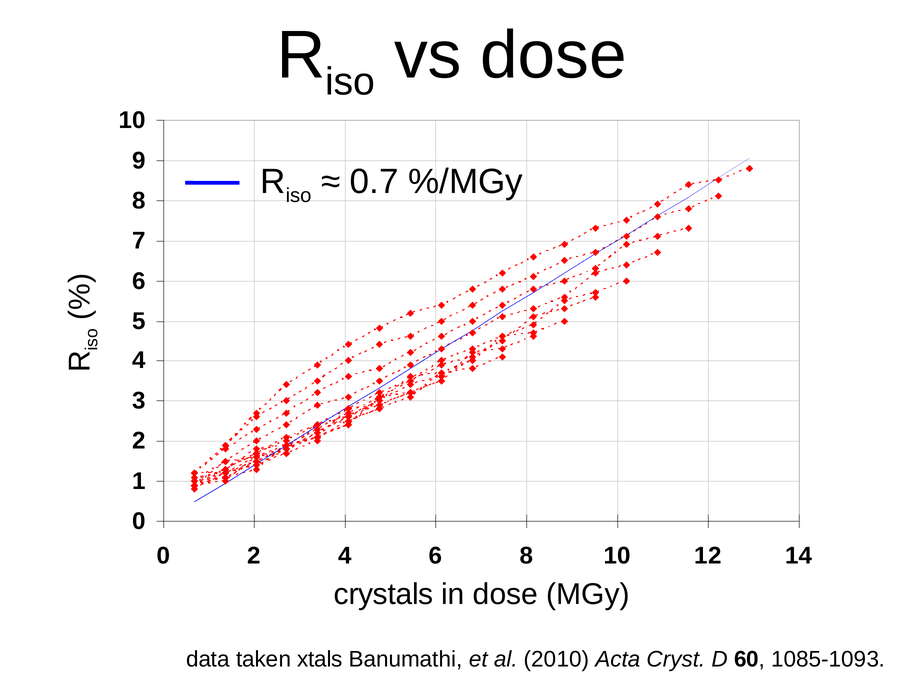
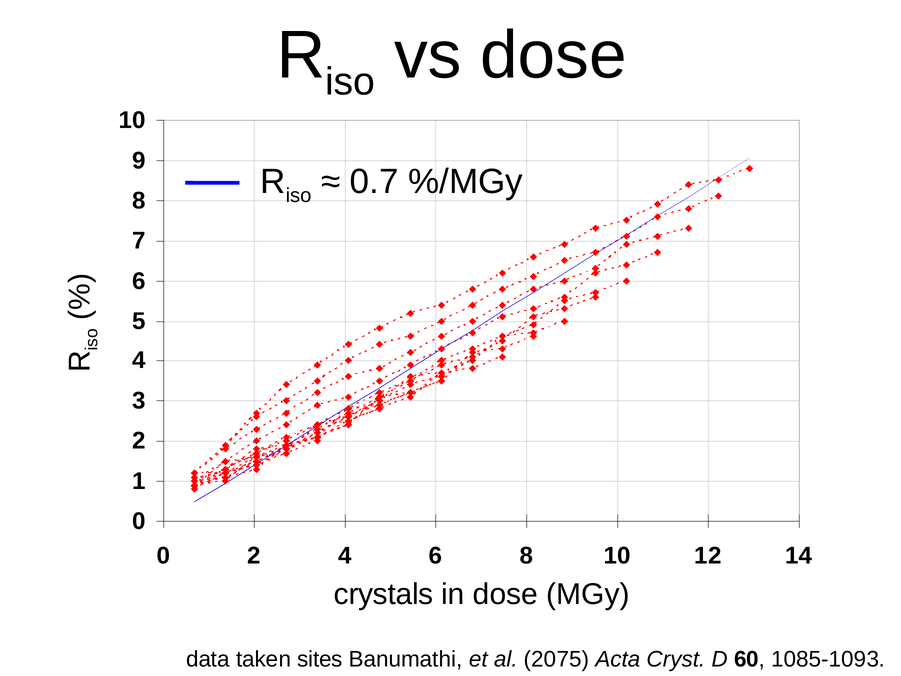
xtals: xtals -> sites
2010: 2010 -> 2075
